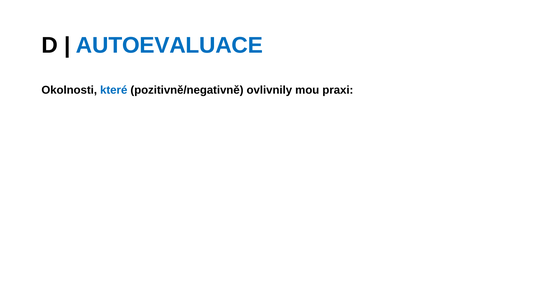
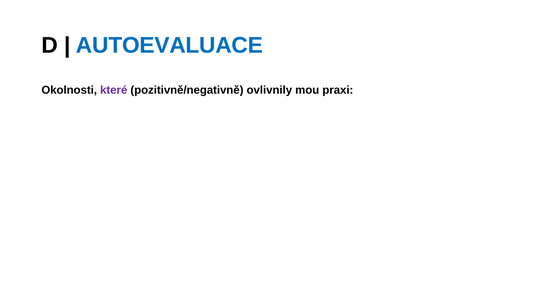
které colour: blue -> purple
